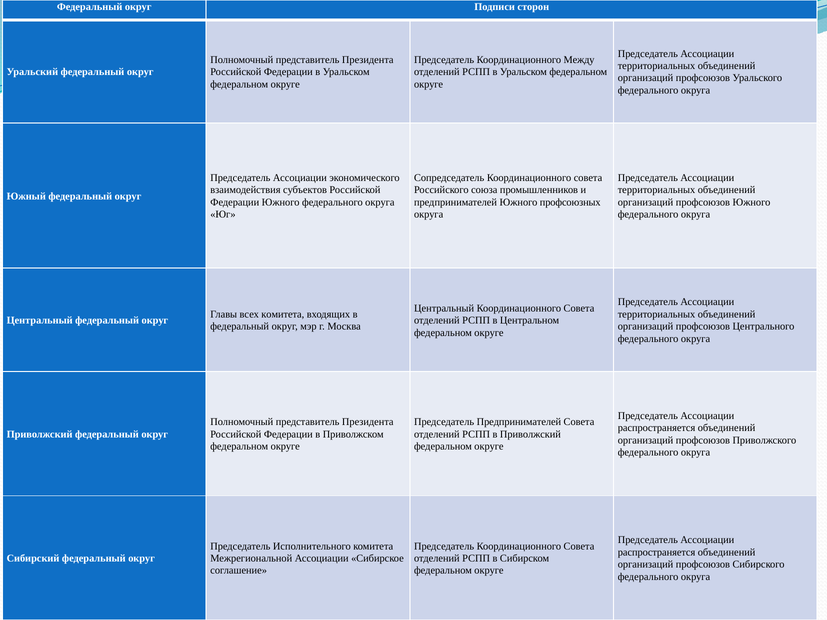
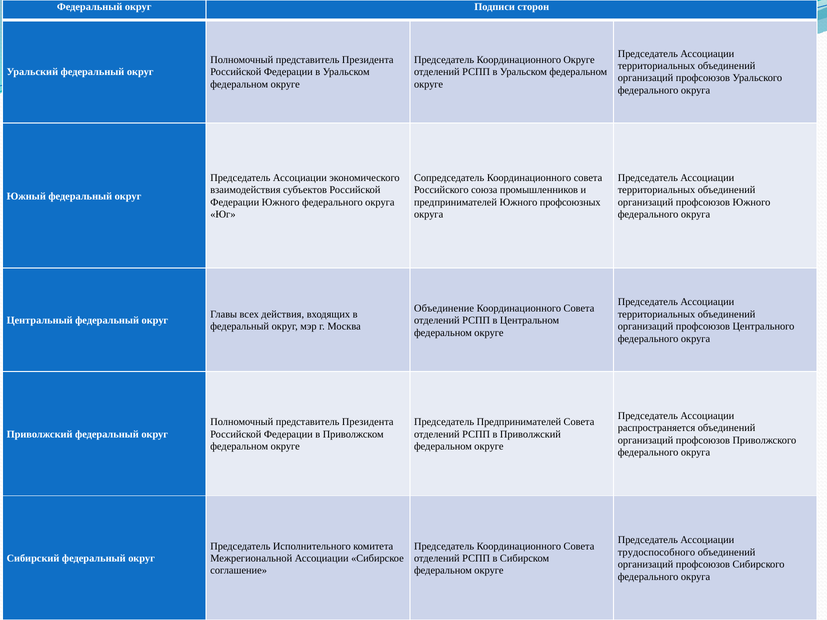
Координационного Между: Между -> Округе
Центральный at (444, 308): Центральный -> Объединение
всех комитета: комитета -> действия
распространяется at (657, 552): распространяется -> трудоспособного
